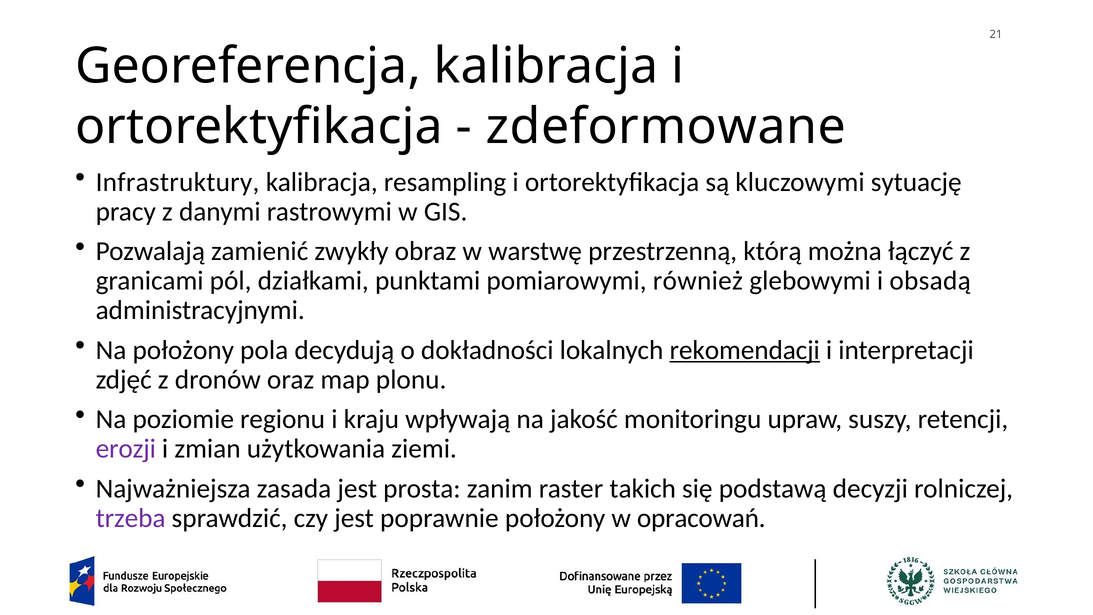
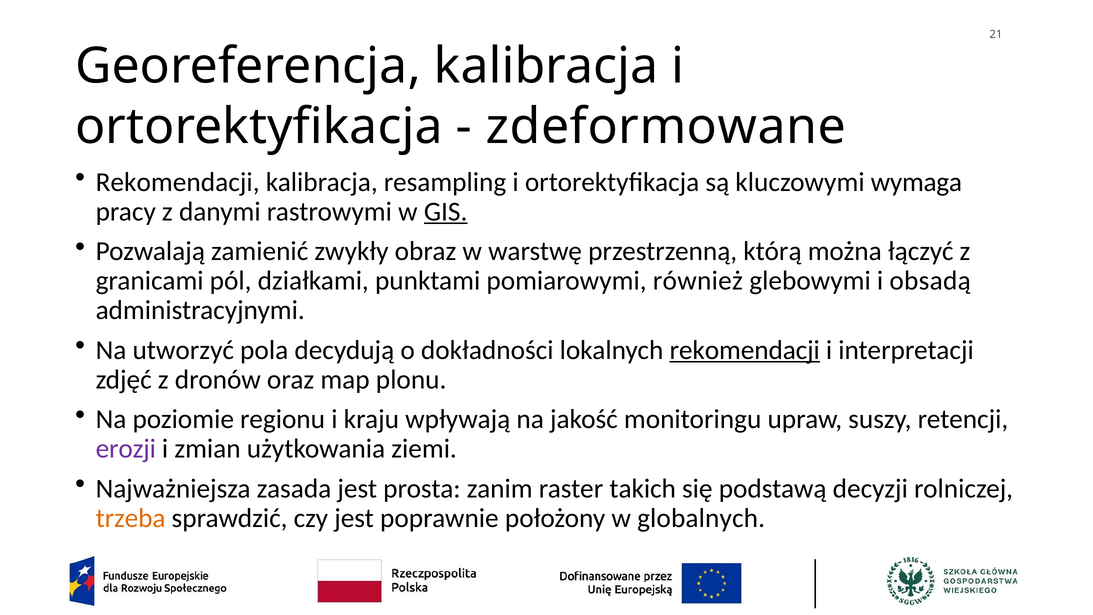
Infrastruktury at (178, 182): Infrastruktury -> Rekomendacji
sytuację: sytuację -> wymaga
GIS underline: none -> present
Na położony: położony -> utworzyć
trzeba colour: purple -> orange
opracowań: opracowań -> globalnych
